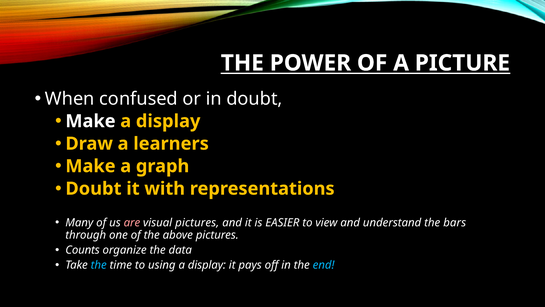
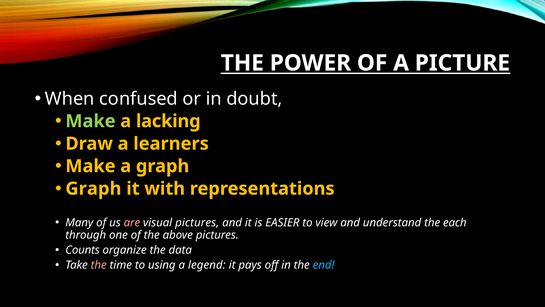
Make at (90, 121) colour: white -> light green
display at (168, 121): display -> lacking
Doubt at (93, 188): Doubt -> Graph
bars: bars -> each
the at (99, 265) colour: light blue -> pink
display at (207, 265): display -> legend
